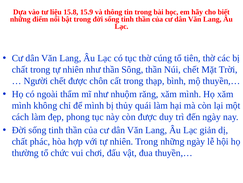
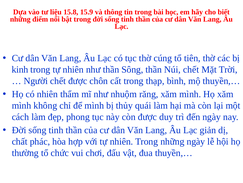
chất at (20, 69): chất -> kinh
có ngoài: ngoài -> nhiên
